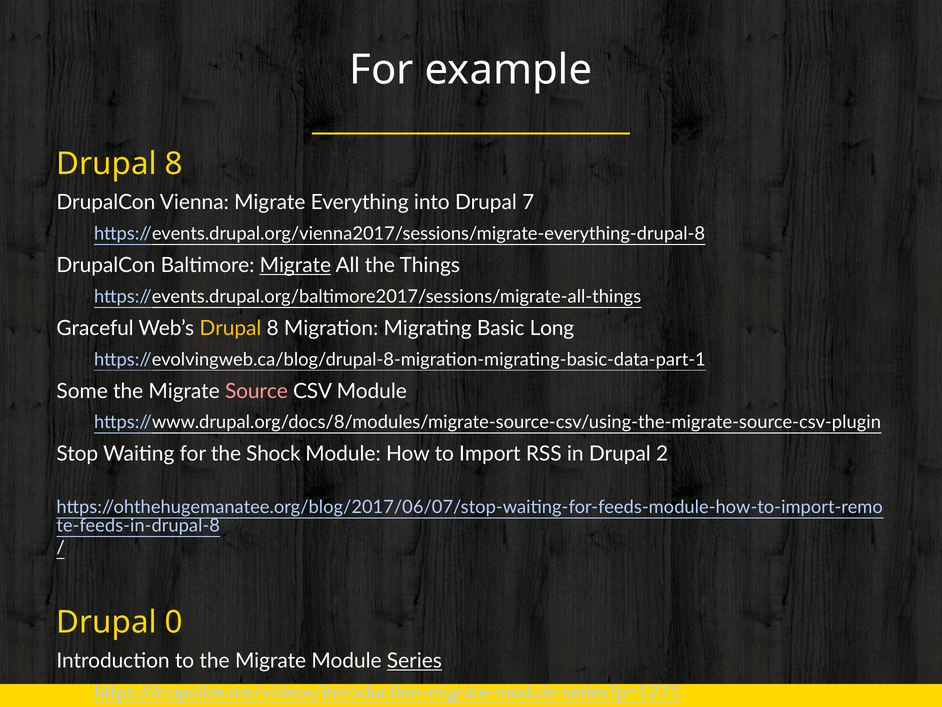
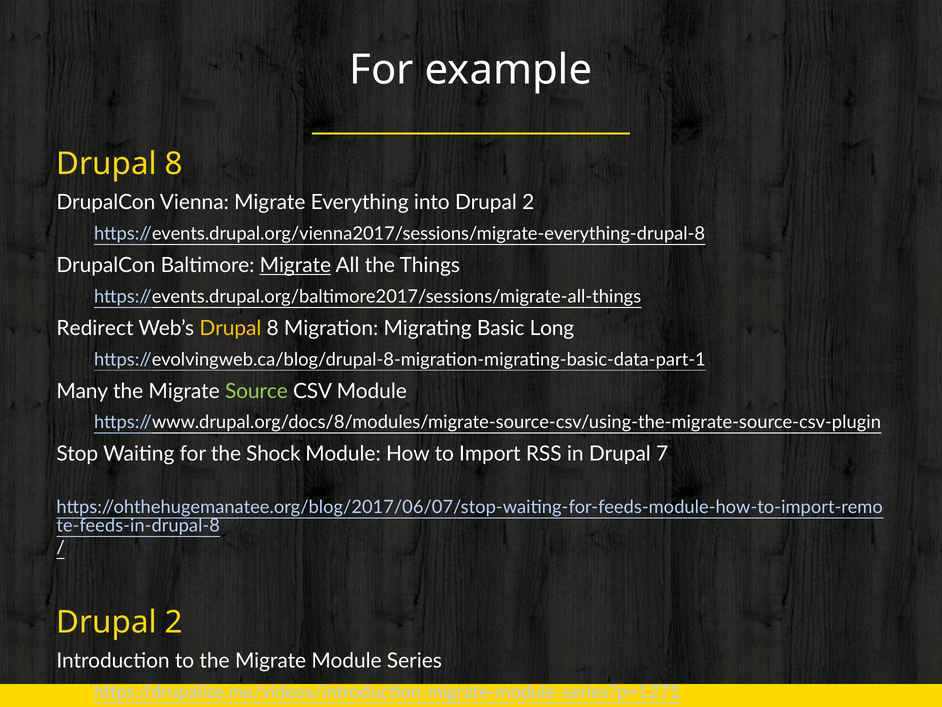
into Drupal 7: 7 -> 2
Graceful: Graceful -> Redirect
Some: Some -> Many
Source colour: pink -> light green
2: 2 -> 7
0 at (174, 622): 0 -> 2
Series underline: present -> none
